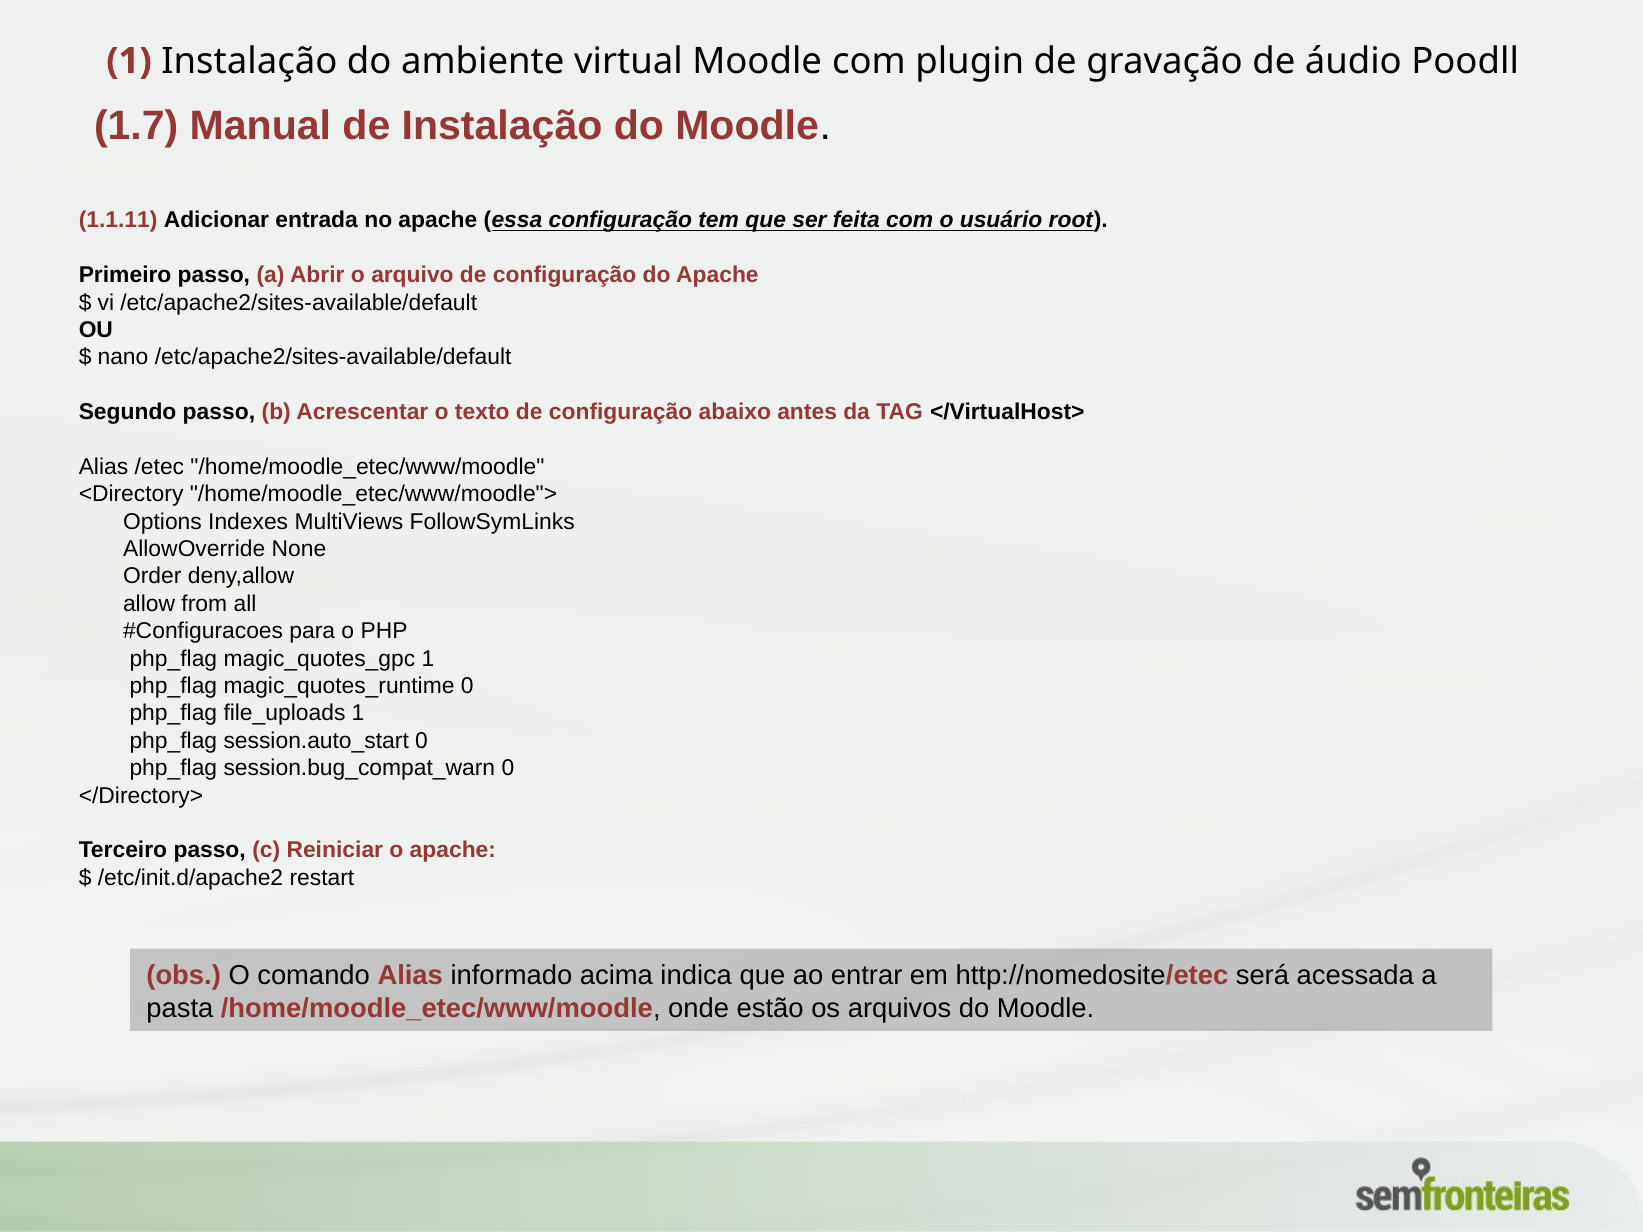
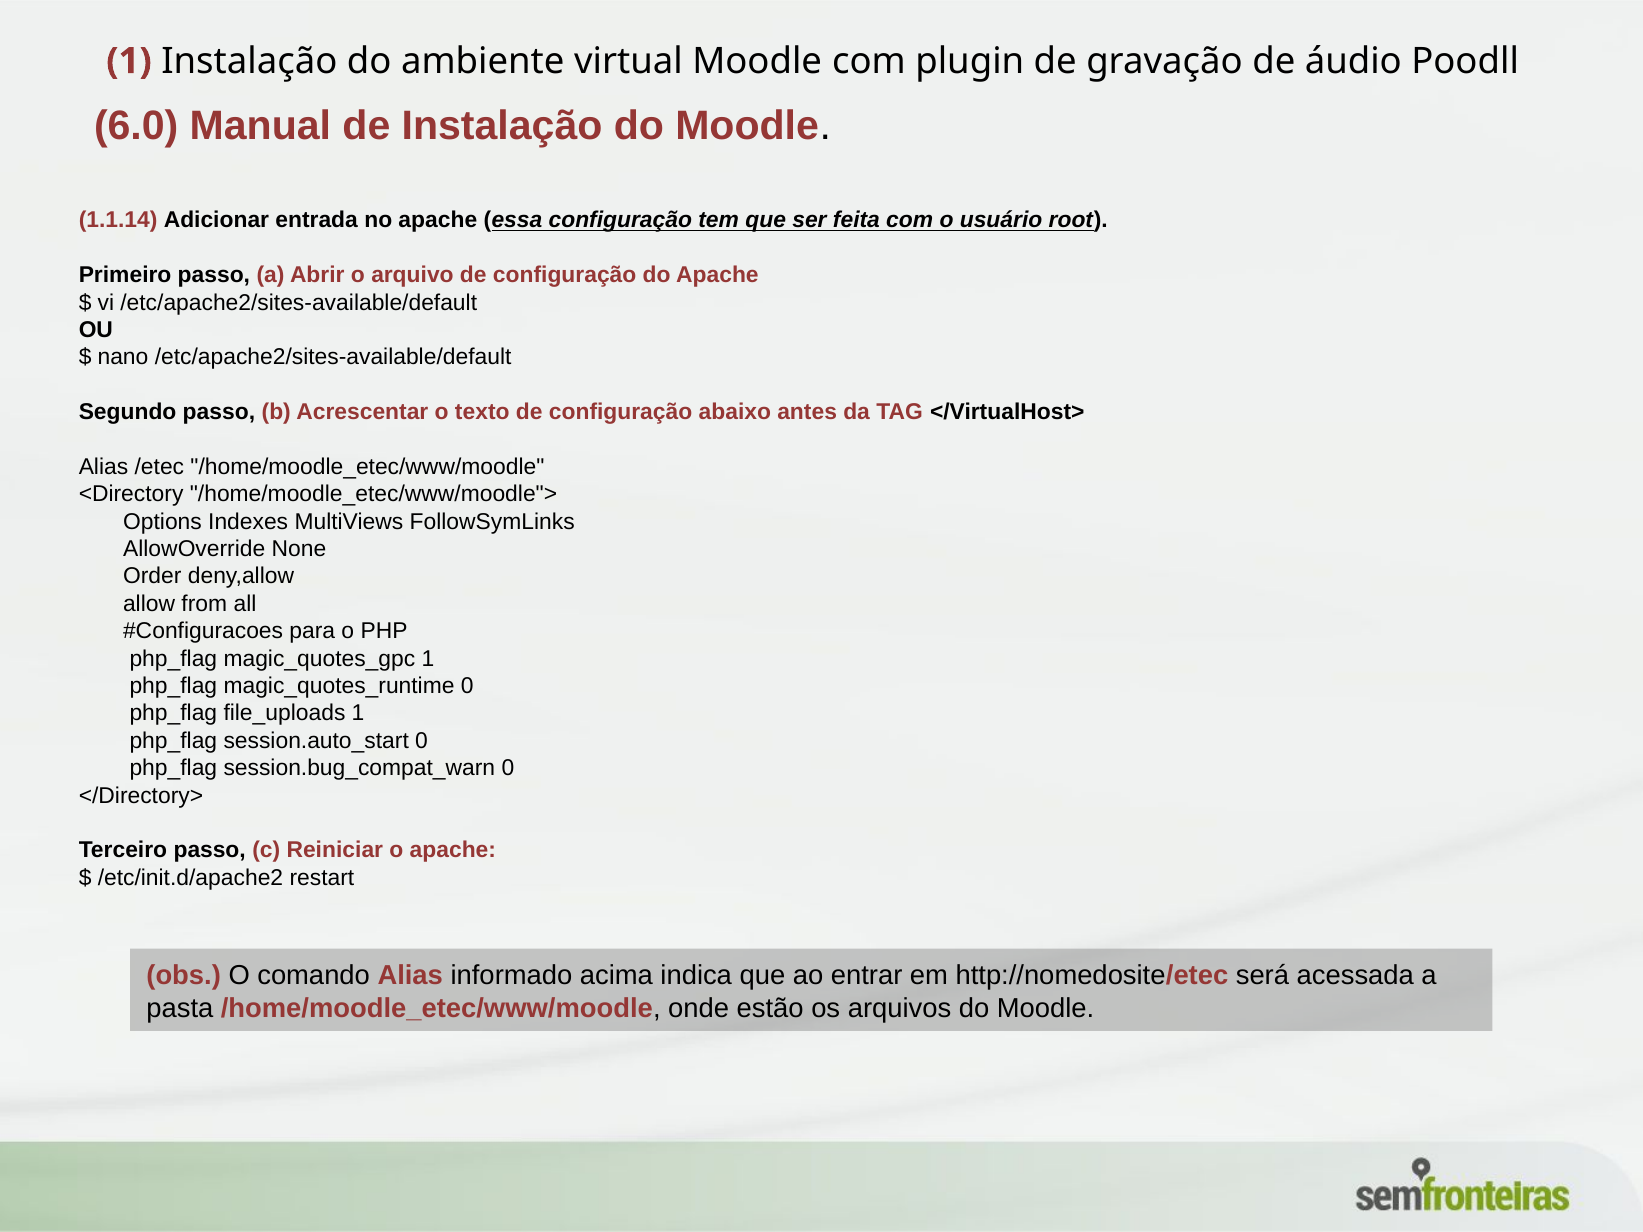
1.7: 1.7 -> 6.0
1.1.11: 1.1.11 -> 1.1.14
